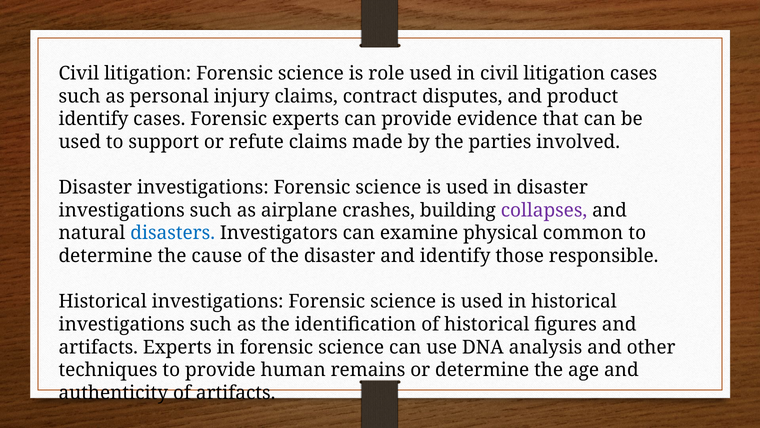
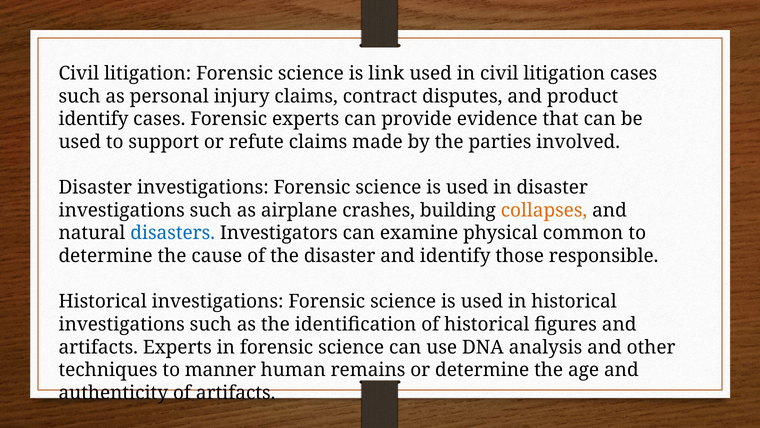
role: role -> link
collapses colour: purple -> orange
to provide: provide -> manner
